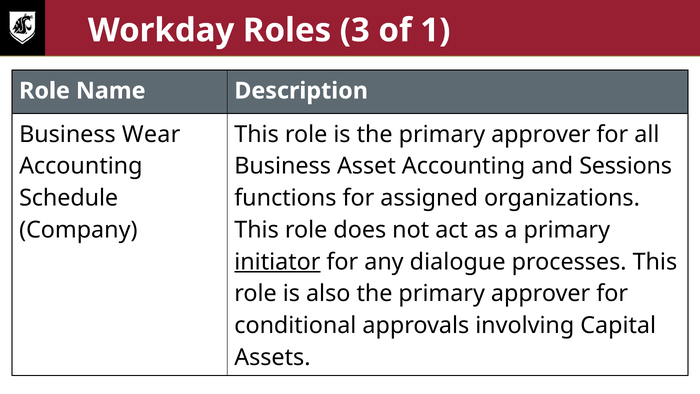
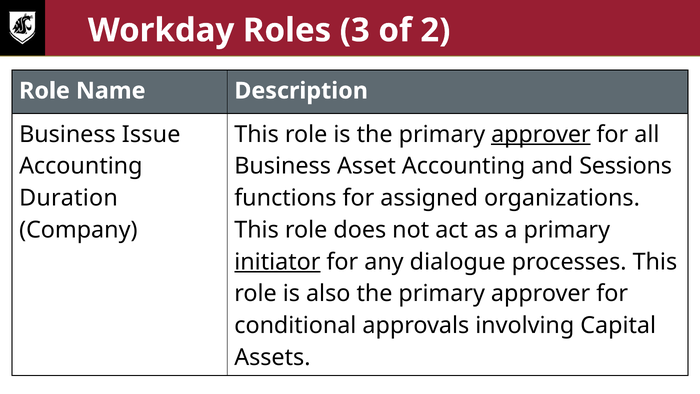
1: 1 -> 2
Wear: Wear -> Issue
approver at (541, 134) underline: none -> present
Schedule: Schedule -> Duration
